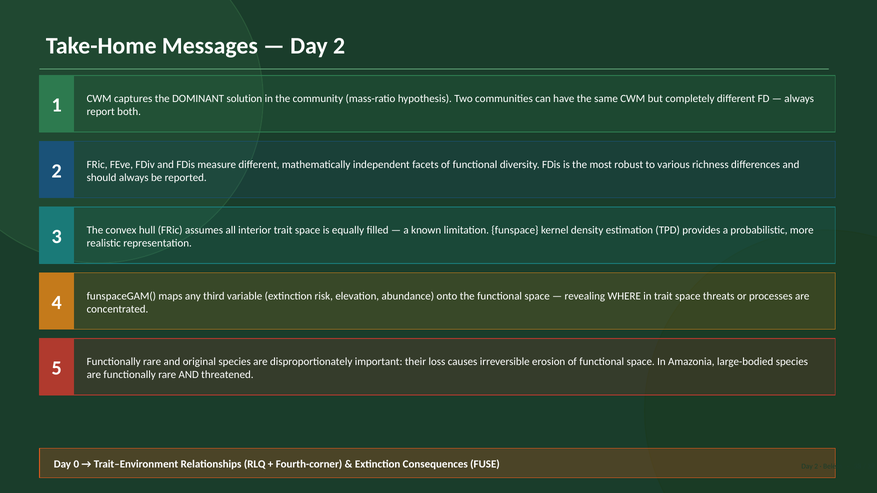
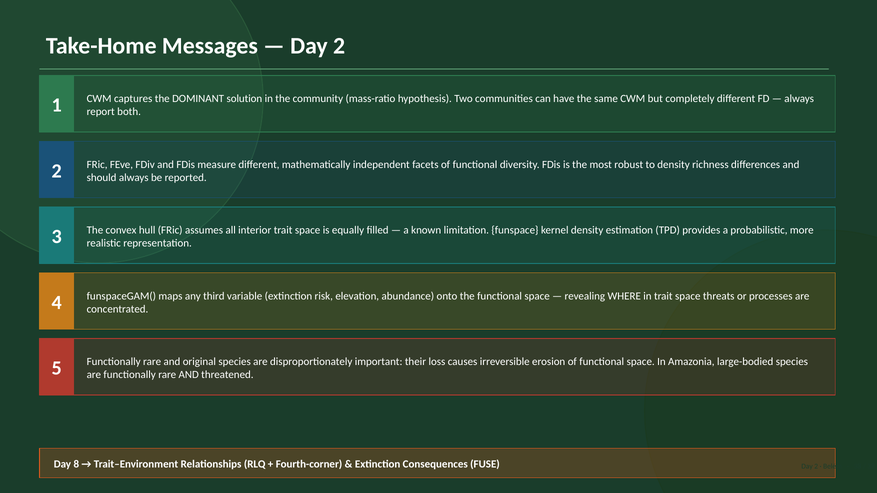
to various: various -> density
0: 0 -> 8
